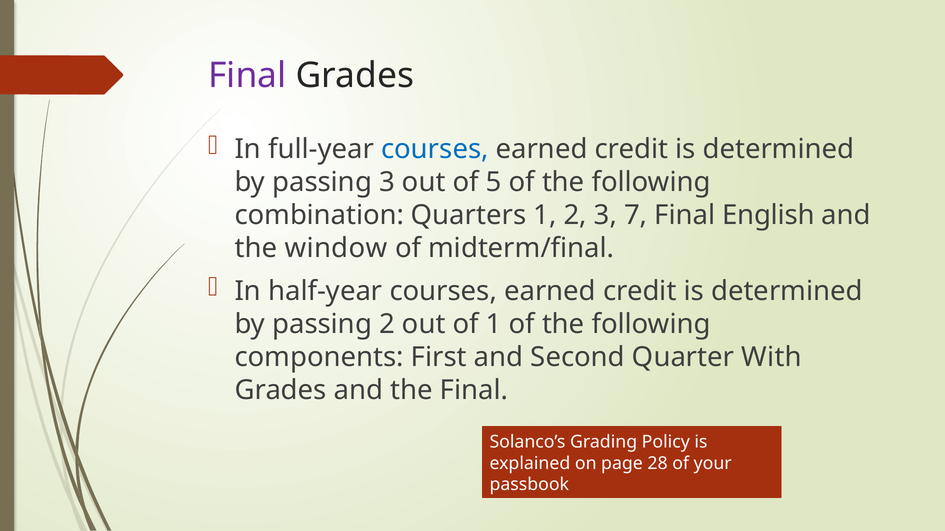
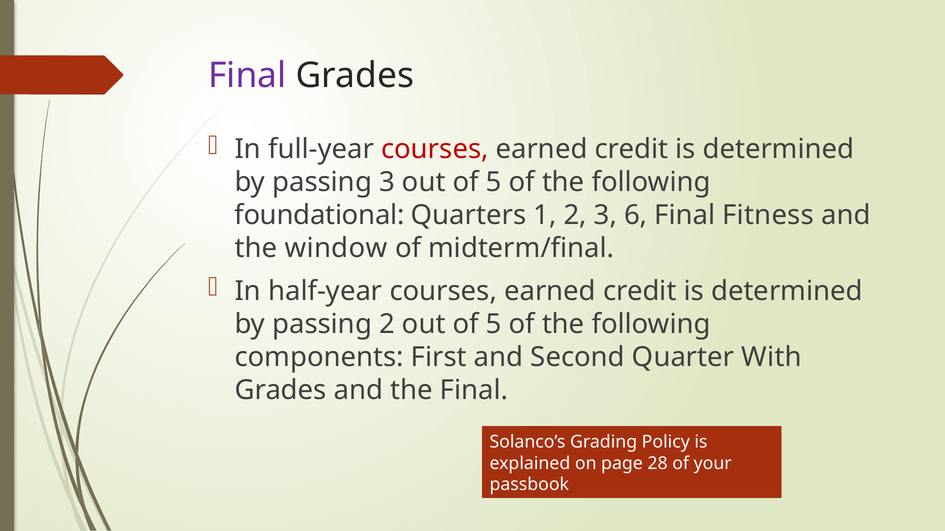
courses at (435, 150) colour: blue -> red
combination: combination -> foundational
7: 7 -> 6
English: English -> Fitness
2 out of 1: 1 -> 5
